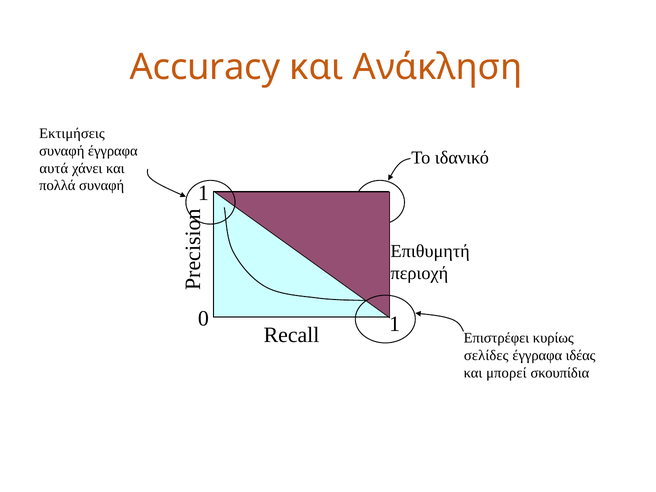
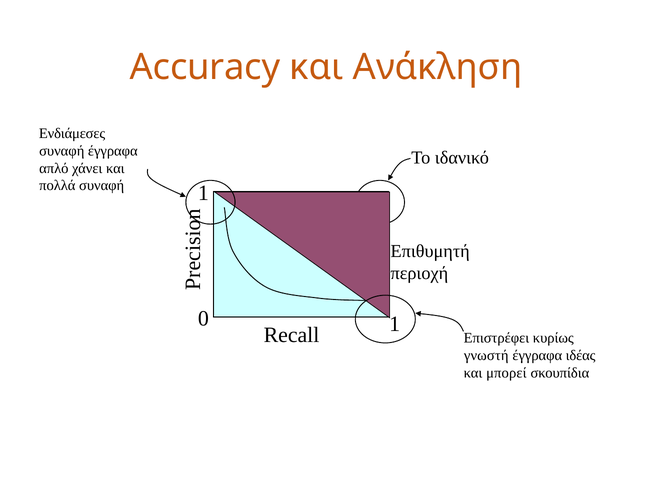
Εκτιμήσεις: Εκτιμήσεις -> Ενδιάμεσες
αυτά: αυτά -> απλό
σελίδες: σελίδες -> γνωστή
